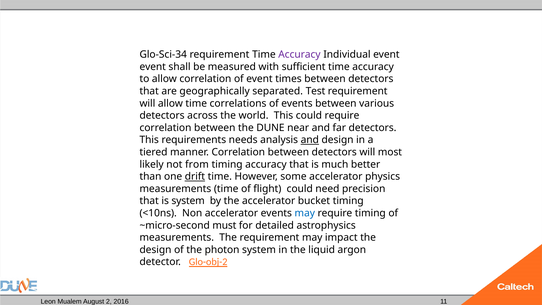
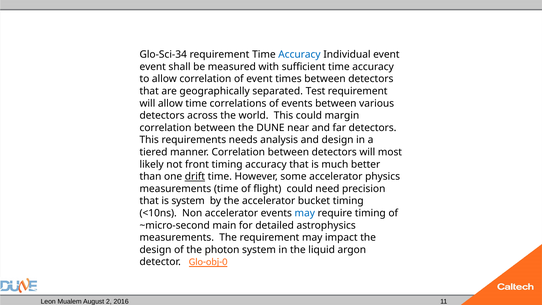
Accuracy at (299, 55) colour: purple -> blue
could require: require -> margin
and at (310, 140) underline: present -> none
from: from -> front
must: must -> main
Glo-obj-2: Glo-obj-2 -> Glo-obj-0
